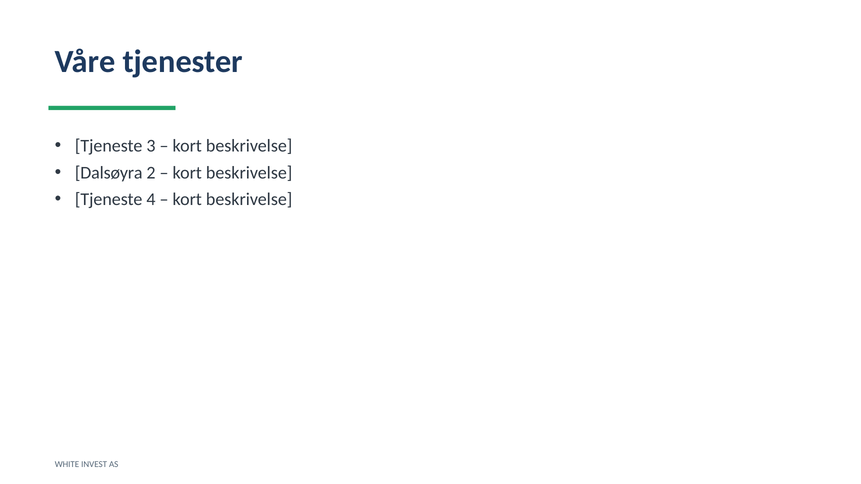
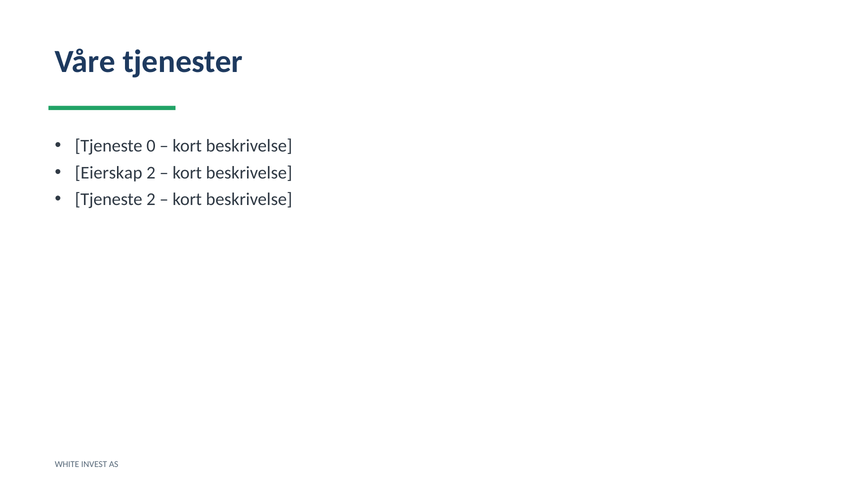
3: 3 -> 0
Dalsøyra: Dalsøyra -> Eierskap
Tjeneste 4: 4 -> 2
